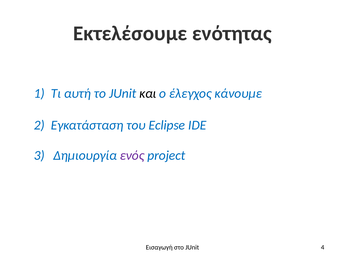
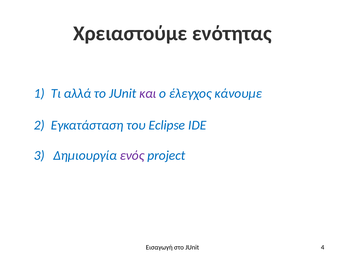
Εκτελέσουμε: Εκτελέσουμε -> Χρειαστούμε
αυτή: αυτή -> αλλά
και colour: black -> purple
